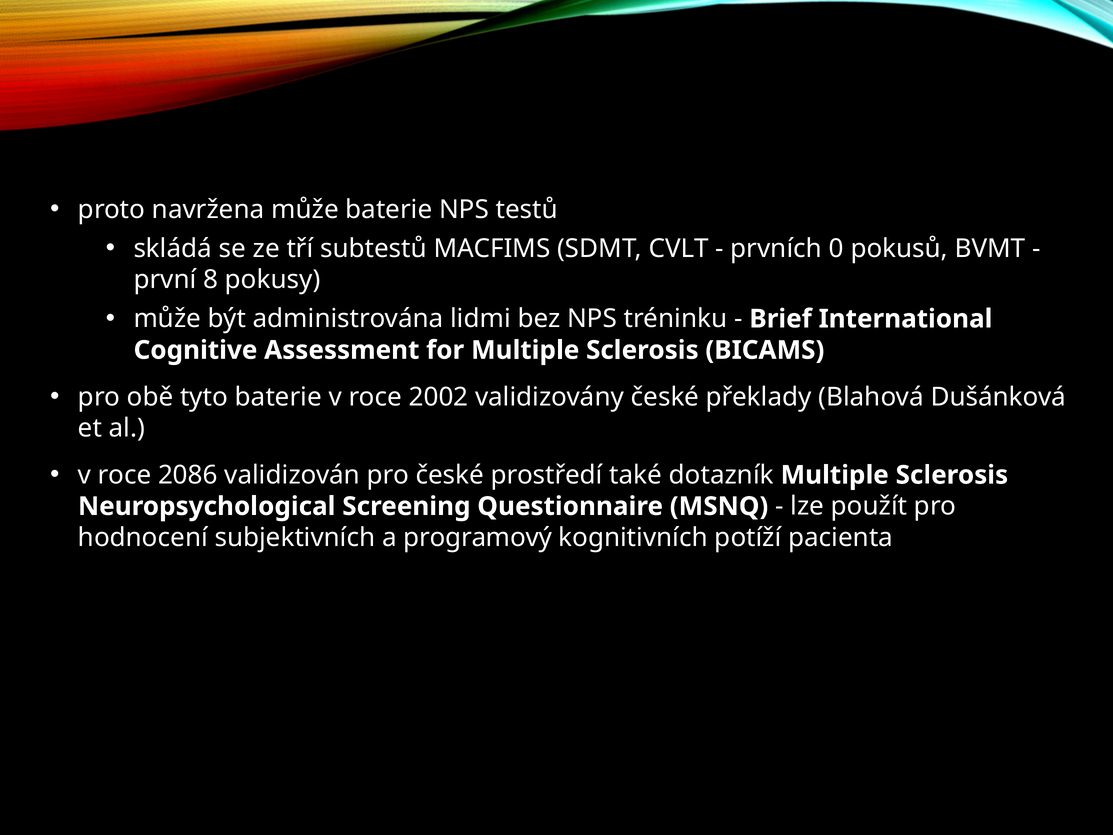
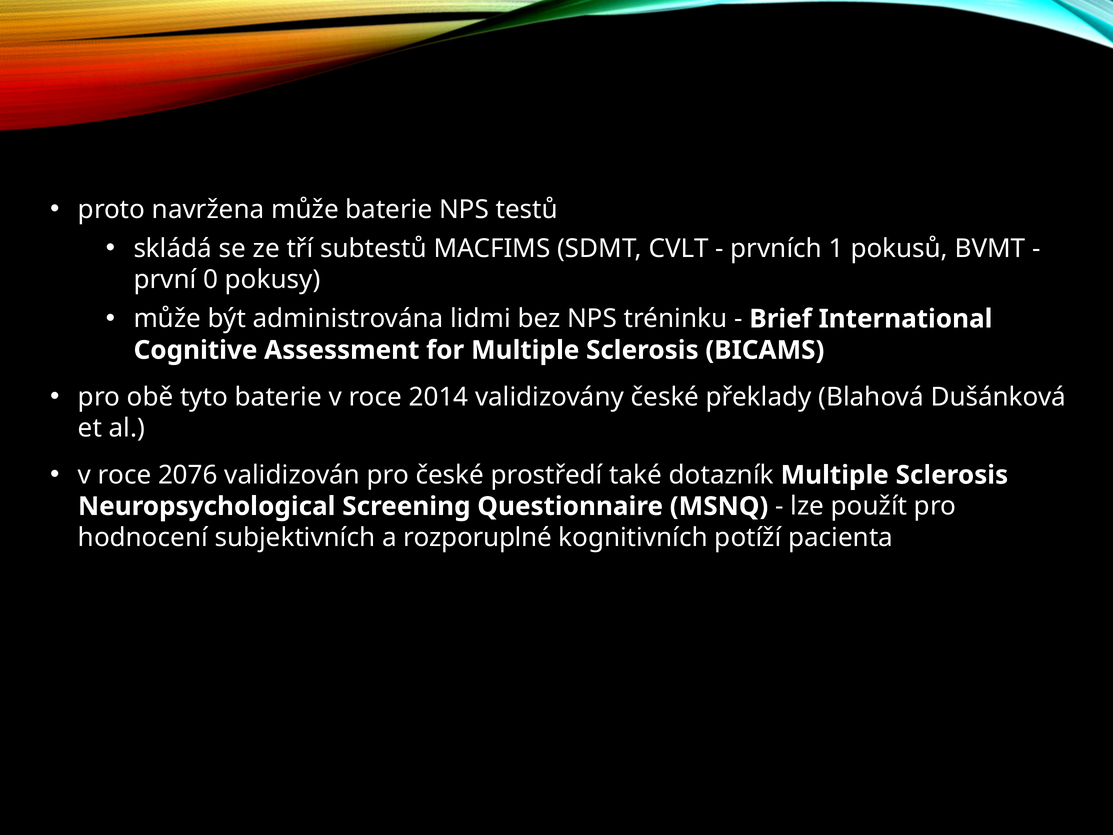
0: 0 -> 1
8: 8 -> 0
2002: 2002 -> 2014
2086: 2086 -> 2076
programový: programový -> rozporuplné
